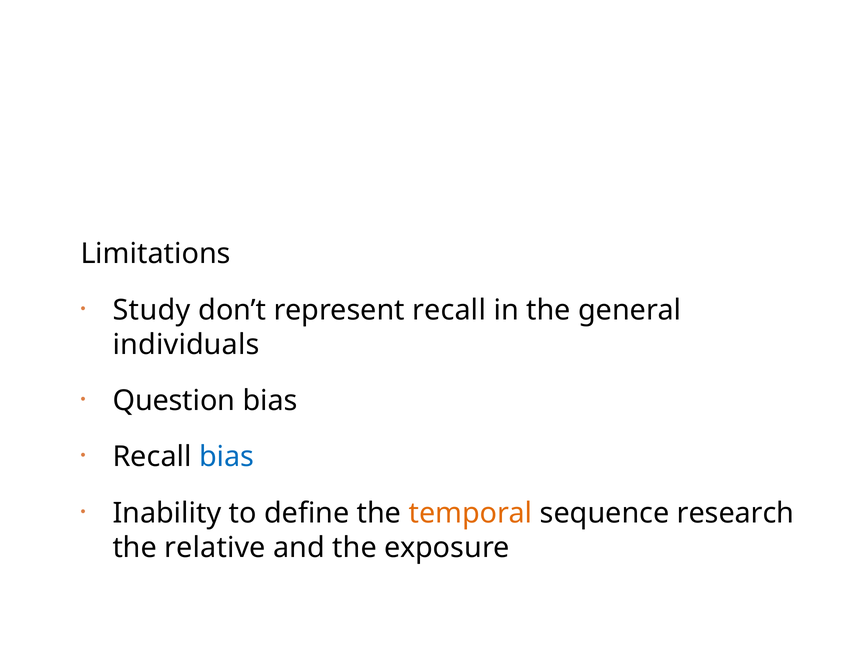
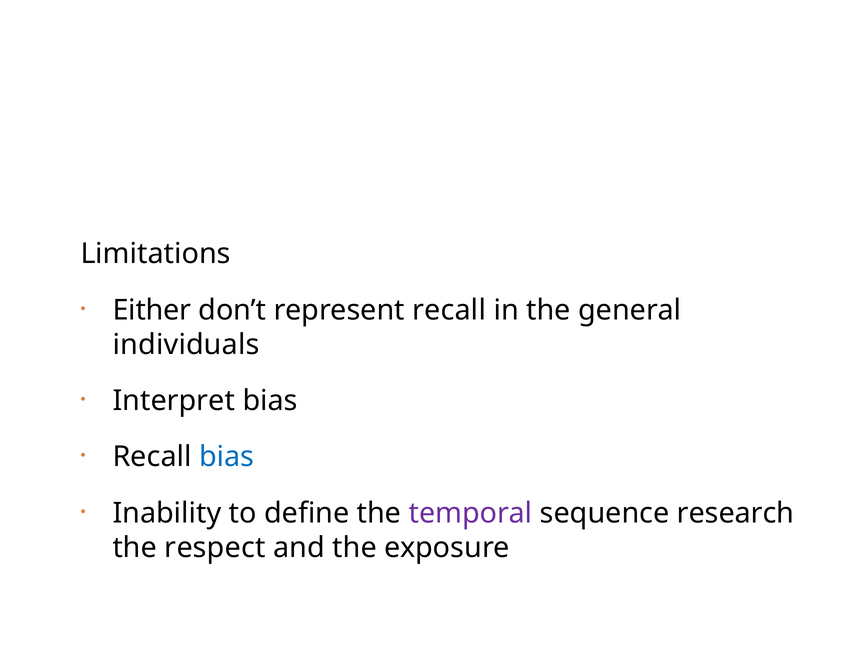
Study: Study -> Either
Question: Question -> Interpret
temporal colour: orange -> purple
relative: relative -> respect
